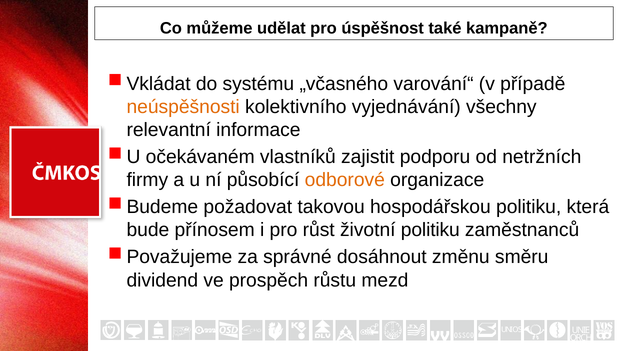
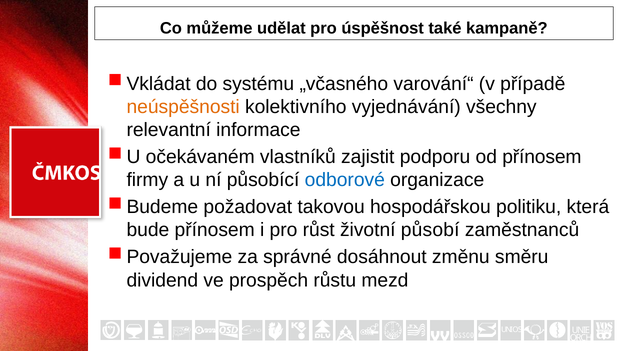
od netržních: netržních -> přínosem
odborové colour: orange -> blue
životní politiku: politiku -> působí
